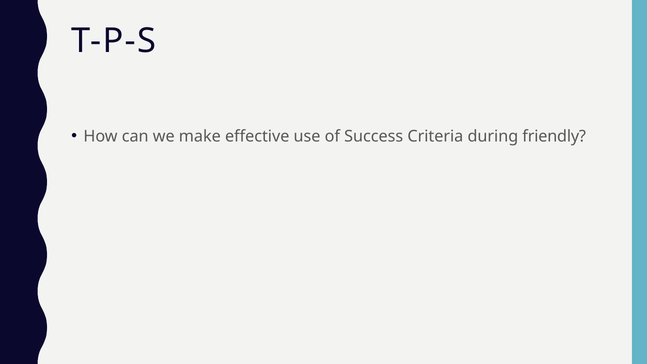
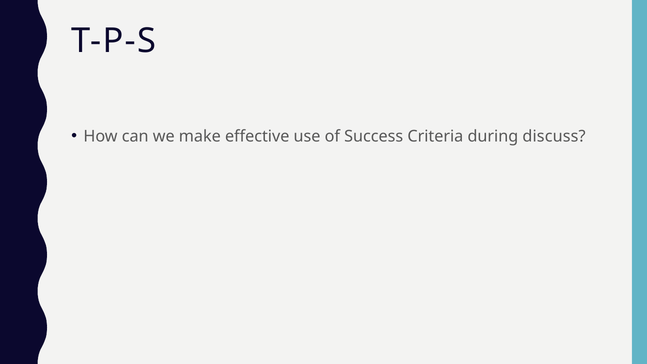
friendly: friendly -> discuss
